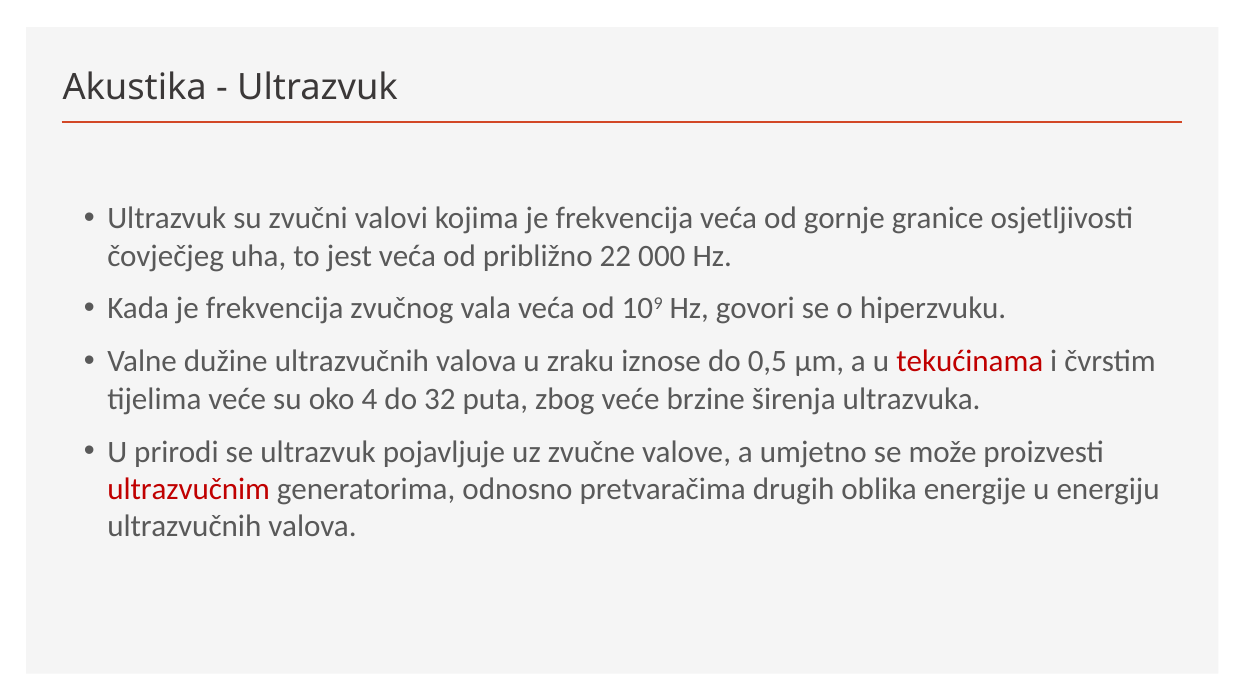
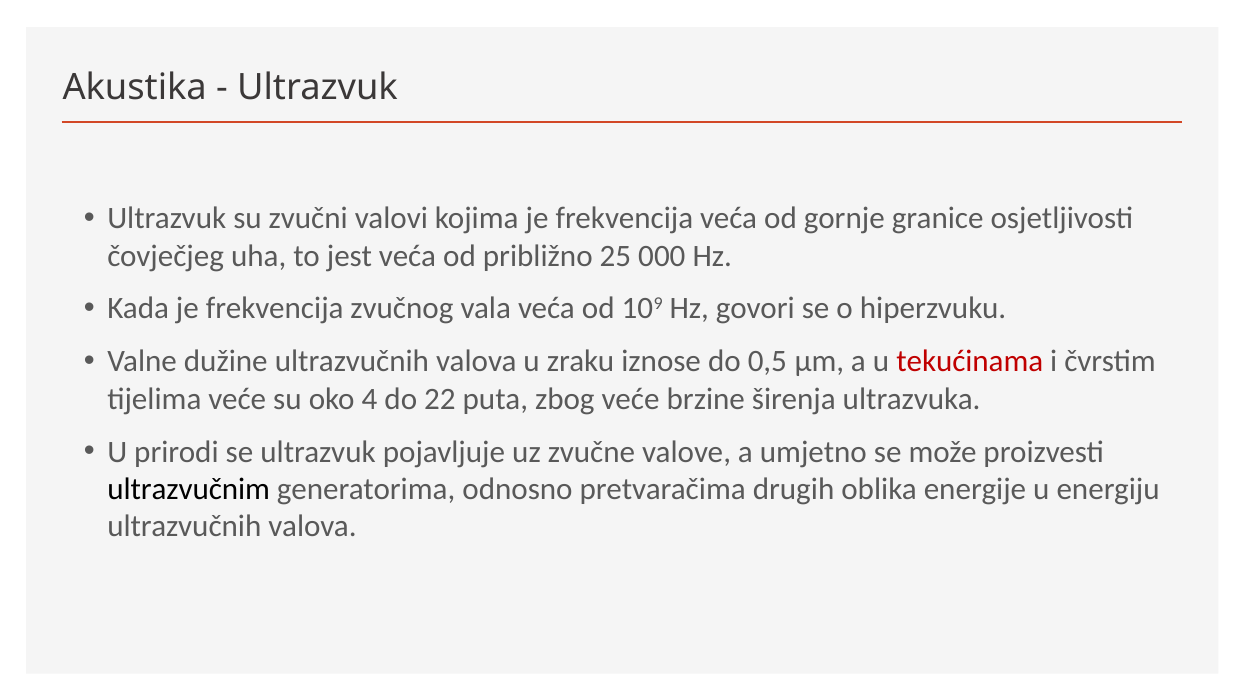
22: 22 -> 25
32: 32 -> 22
ultrazvučnim colour: red -> black
